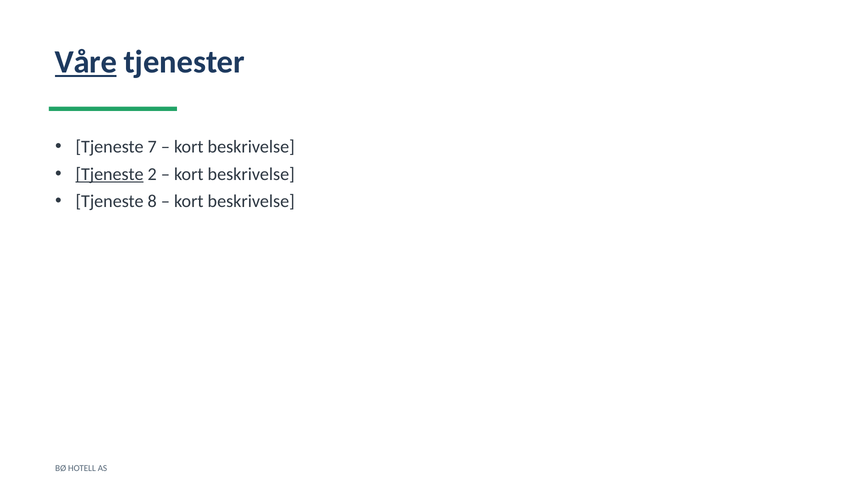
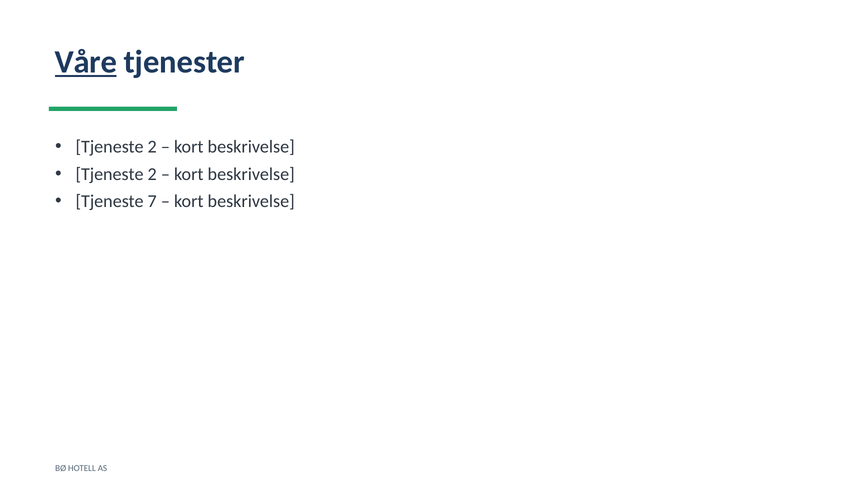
7 at (152, 147): 7 -> 2
Tjeneste at (110, 174) underline: present -> none
8: 8 -> 7
